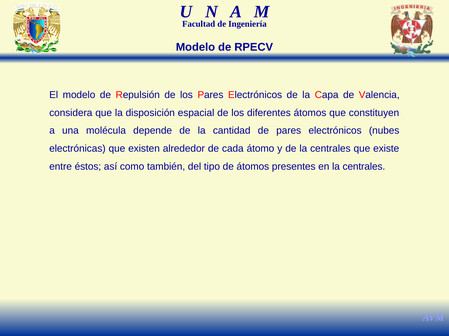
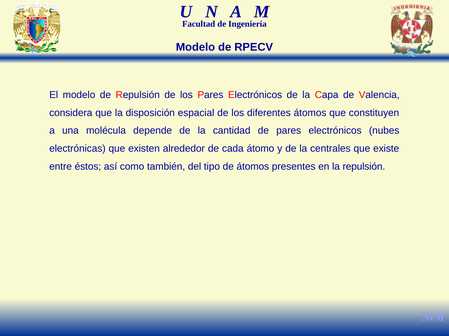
en la centrales: centrales -> repulsión
